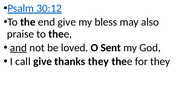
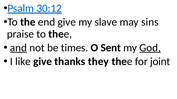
bless: bless -> slave
also: also -> sins
loved: loved -> times
God underline: none -> present
call: call -> like
for they: they -> joint
